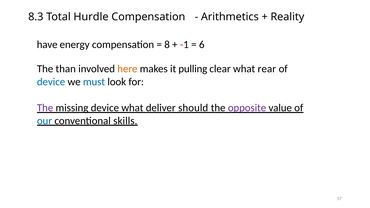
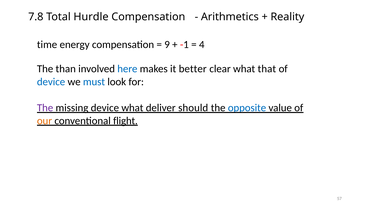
8.3: 8.3 -> 7.8
have: have -> time
8: 8 -> 9
6: 6 -> 4
here colour: orange -> blue
pulling: pulling -> better
rear: rear -> that
opposite colour: purple -> blue
our colour: blue -> orange
skills: skills -> flight
